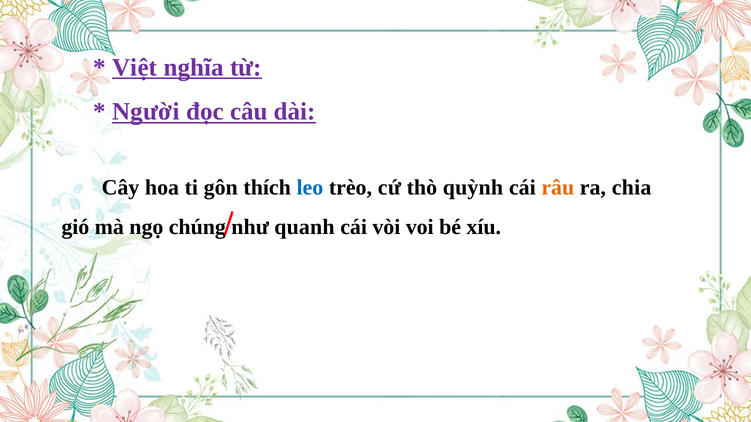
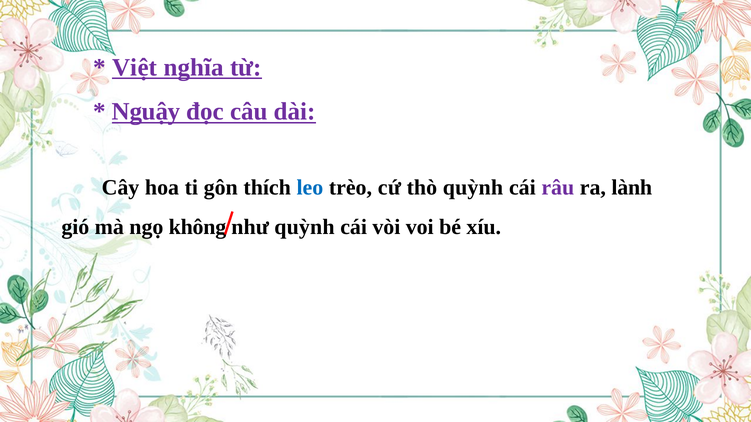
Người: Người -> Nguậy
râu colour: orange -> purple
chia: chia -> lành
chúng: chúng -> không
quanh at (304, 227): quanh -> quỳnh
